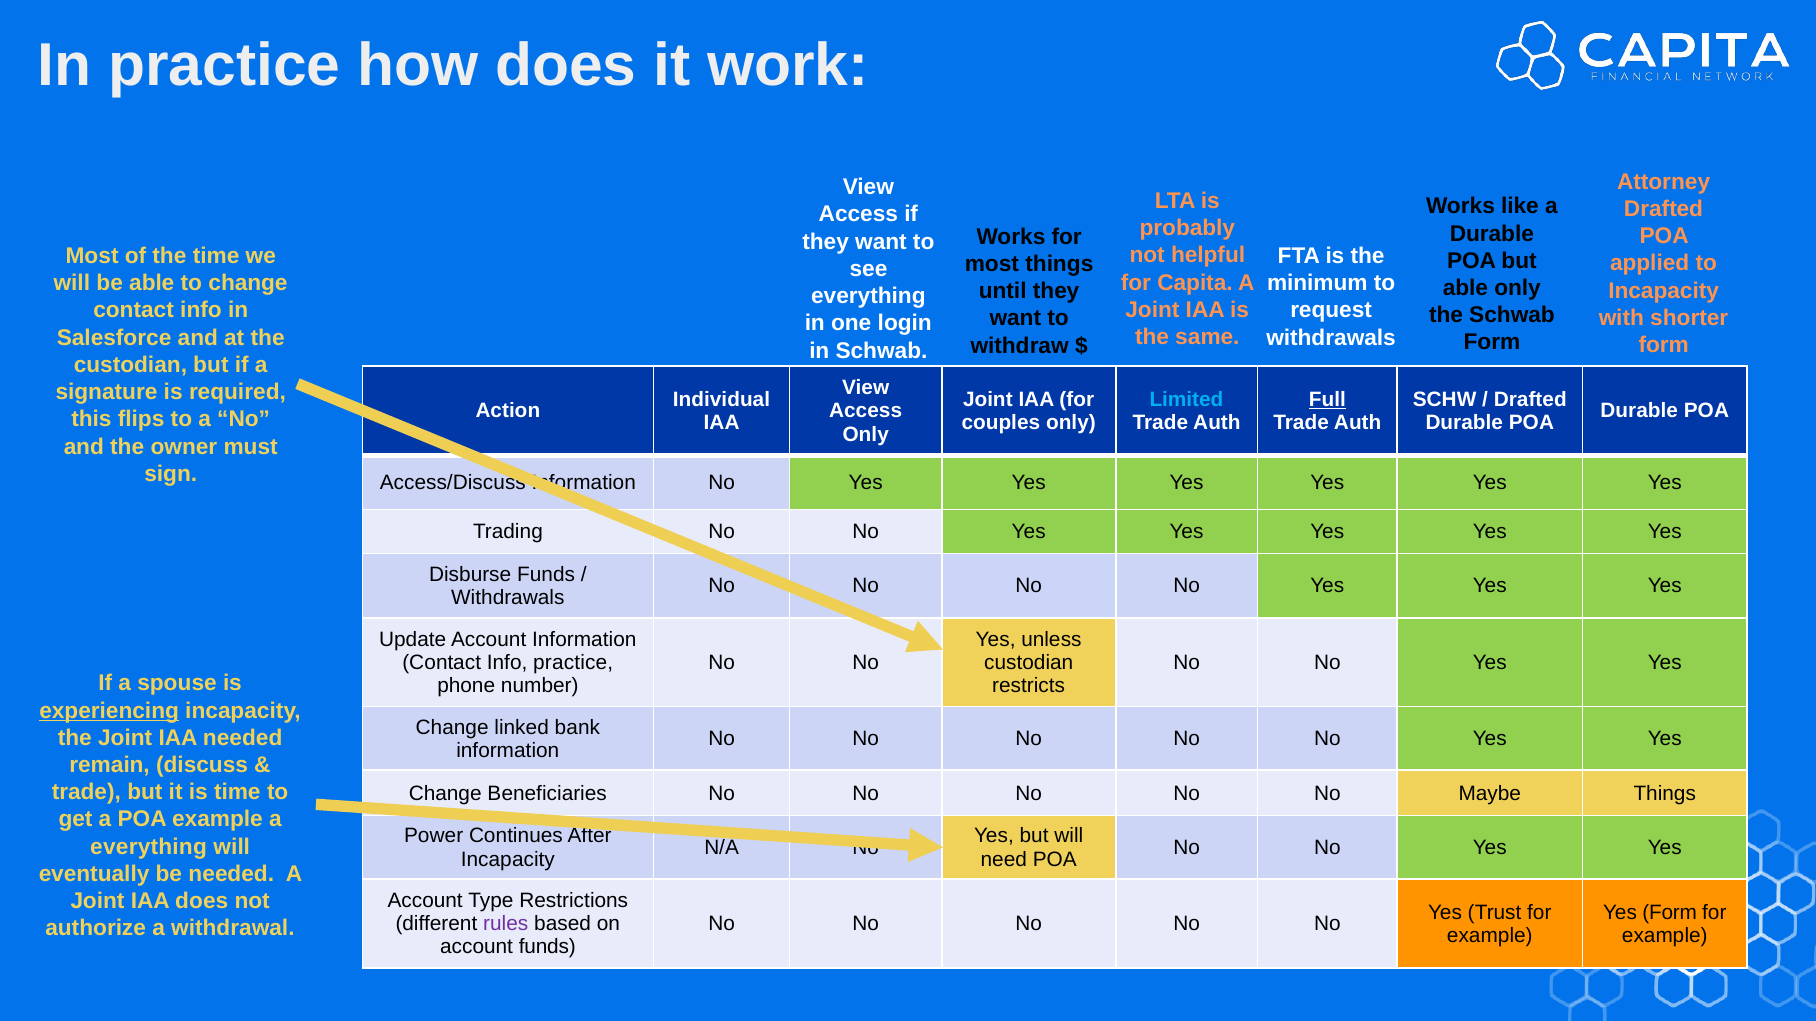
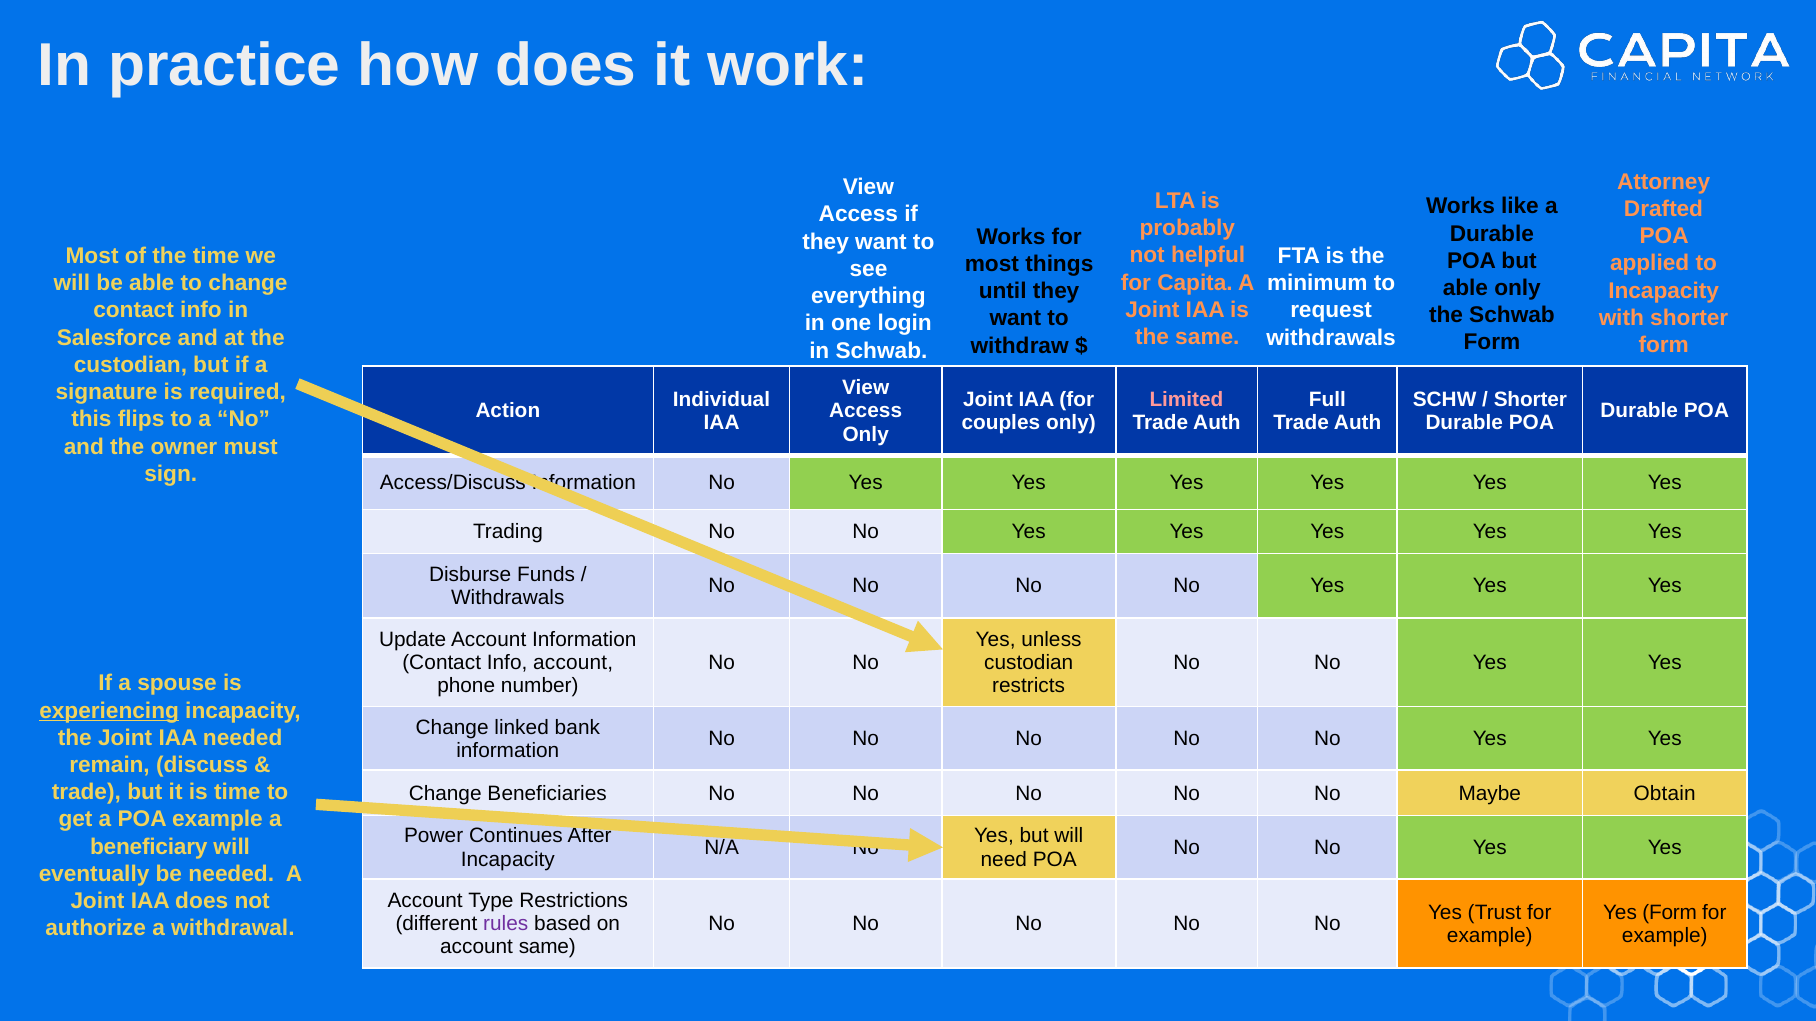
Limited colour: light blue -> pink
Full underline: present -> none
Drafted at (1530, 400): Drafted -> Shorter
Info practice: practice -> account
Maybe Things: Things -> Obtain
everything at (149, 847): everything -> beneficiary
account funds: funds -> same
